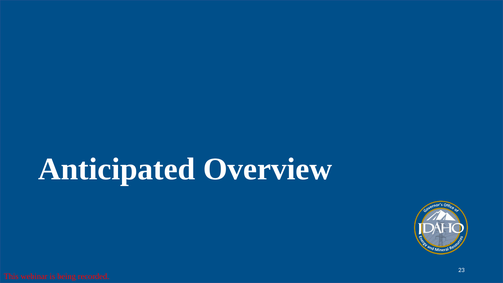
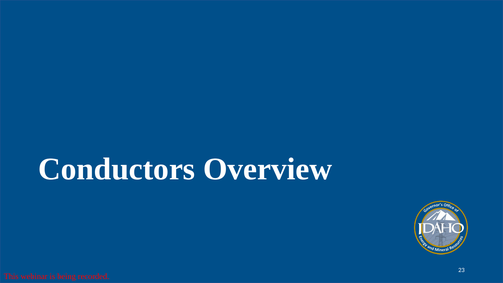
Anticipated: Anticipated -> Conductors
